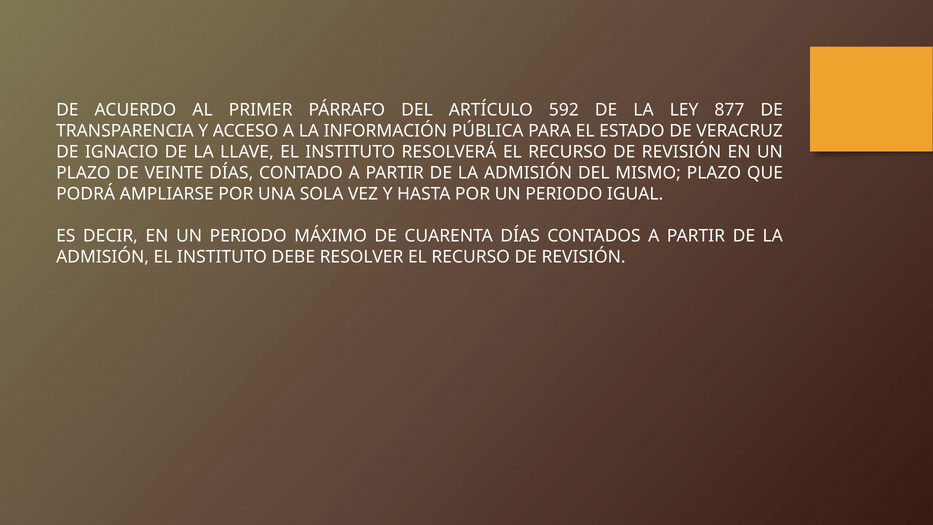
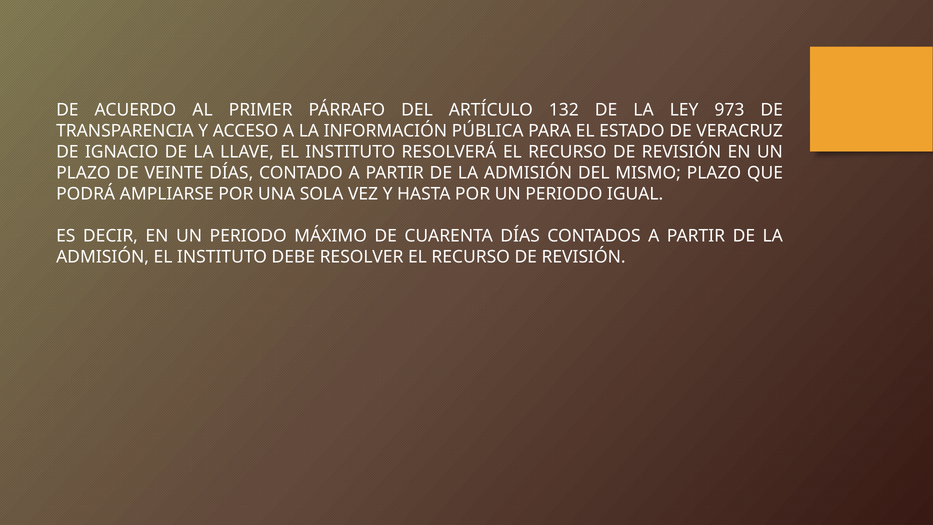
592: 592 -> 132
877: 877 -> 973
